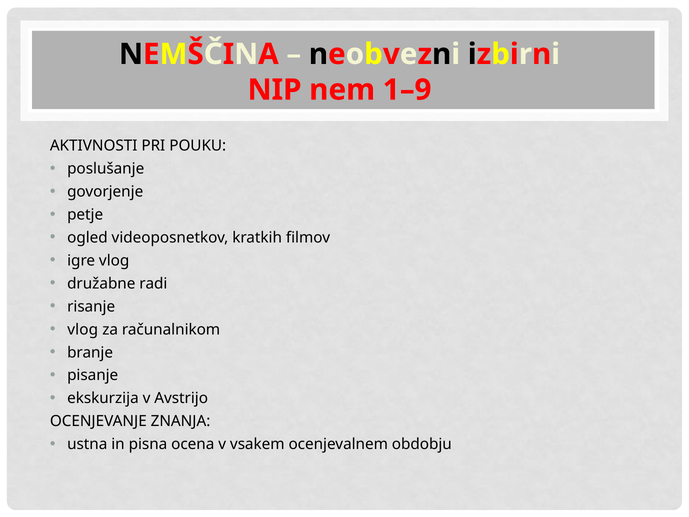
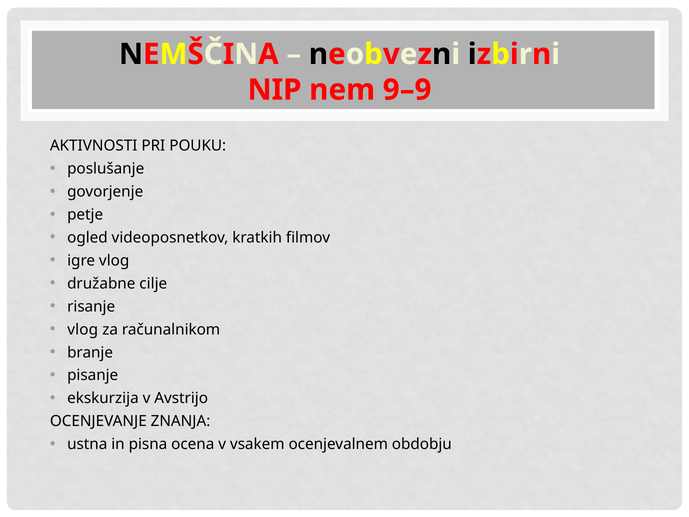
1–9: 1–9 -> 9–9
radi: radi -> cilje
